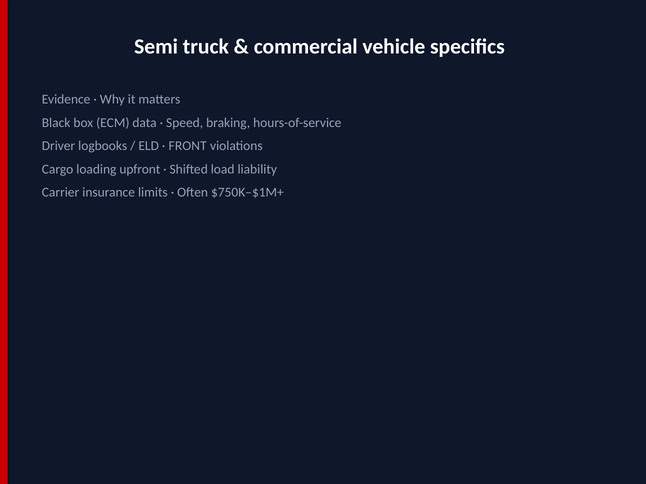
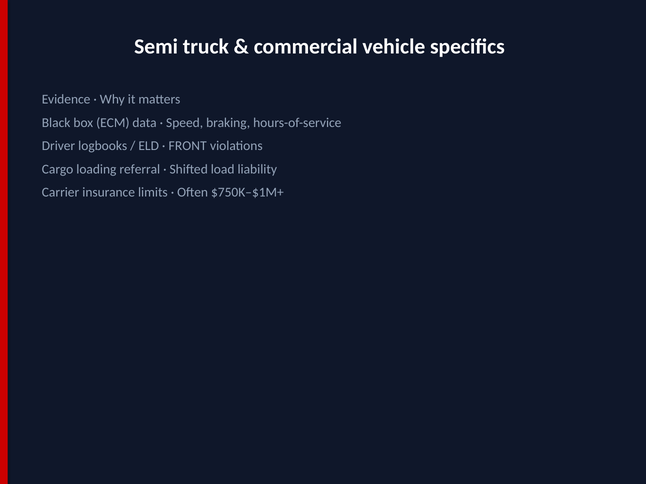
upfront: upfront -> referral
